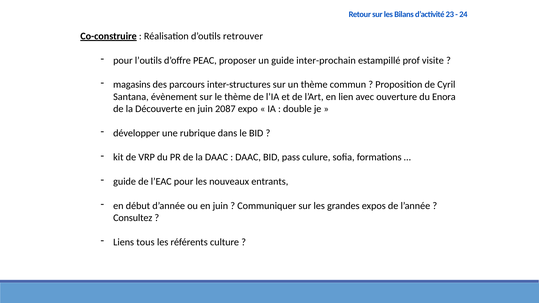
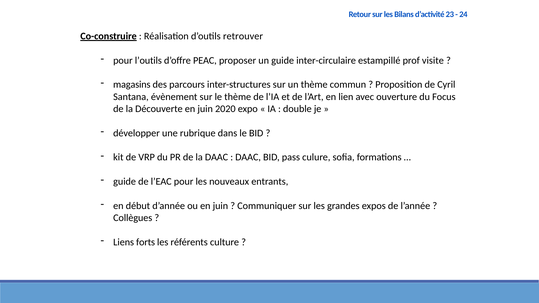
inter-prochain: inter-prochain -> inter-circulaire
Enora: Enora -> Focus
2087: 2087 -> 2020
Consultez: Consultez -> Collègues
tous: tous -> forts
